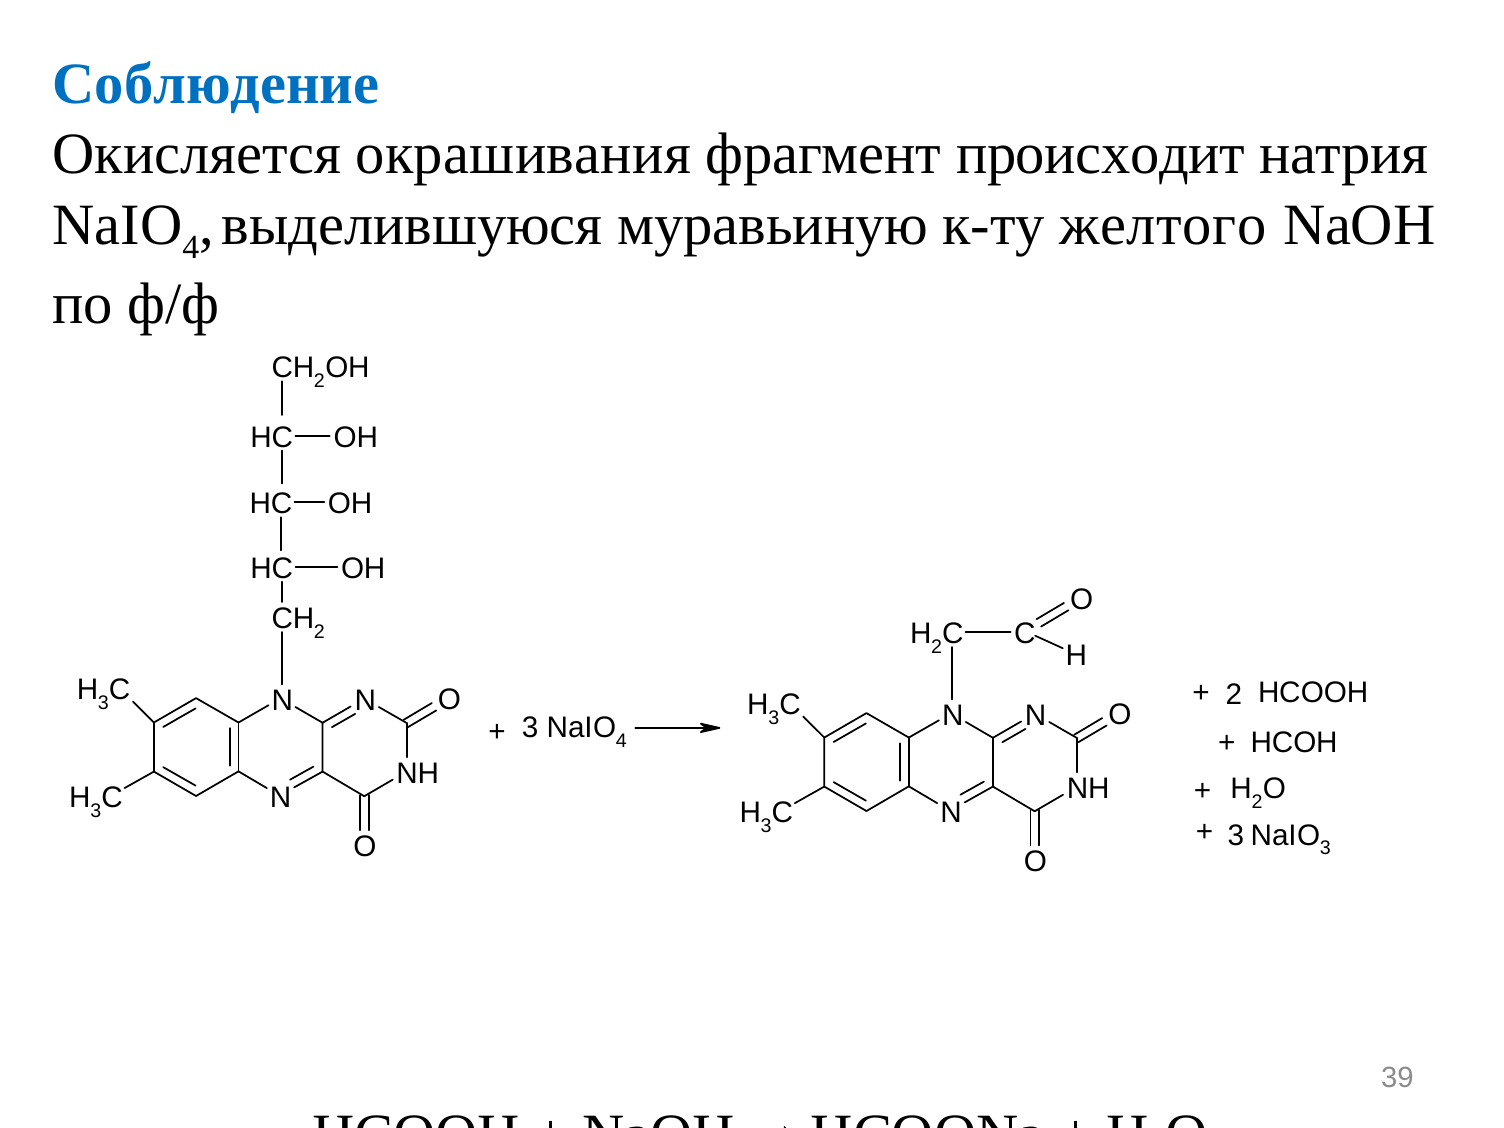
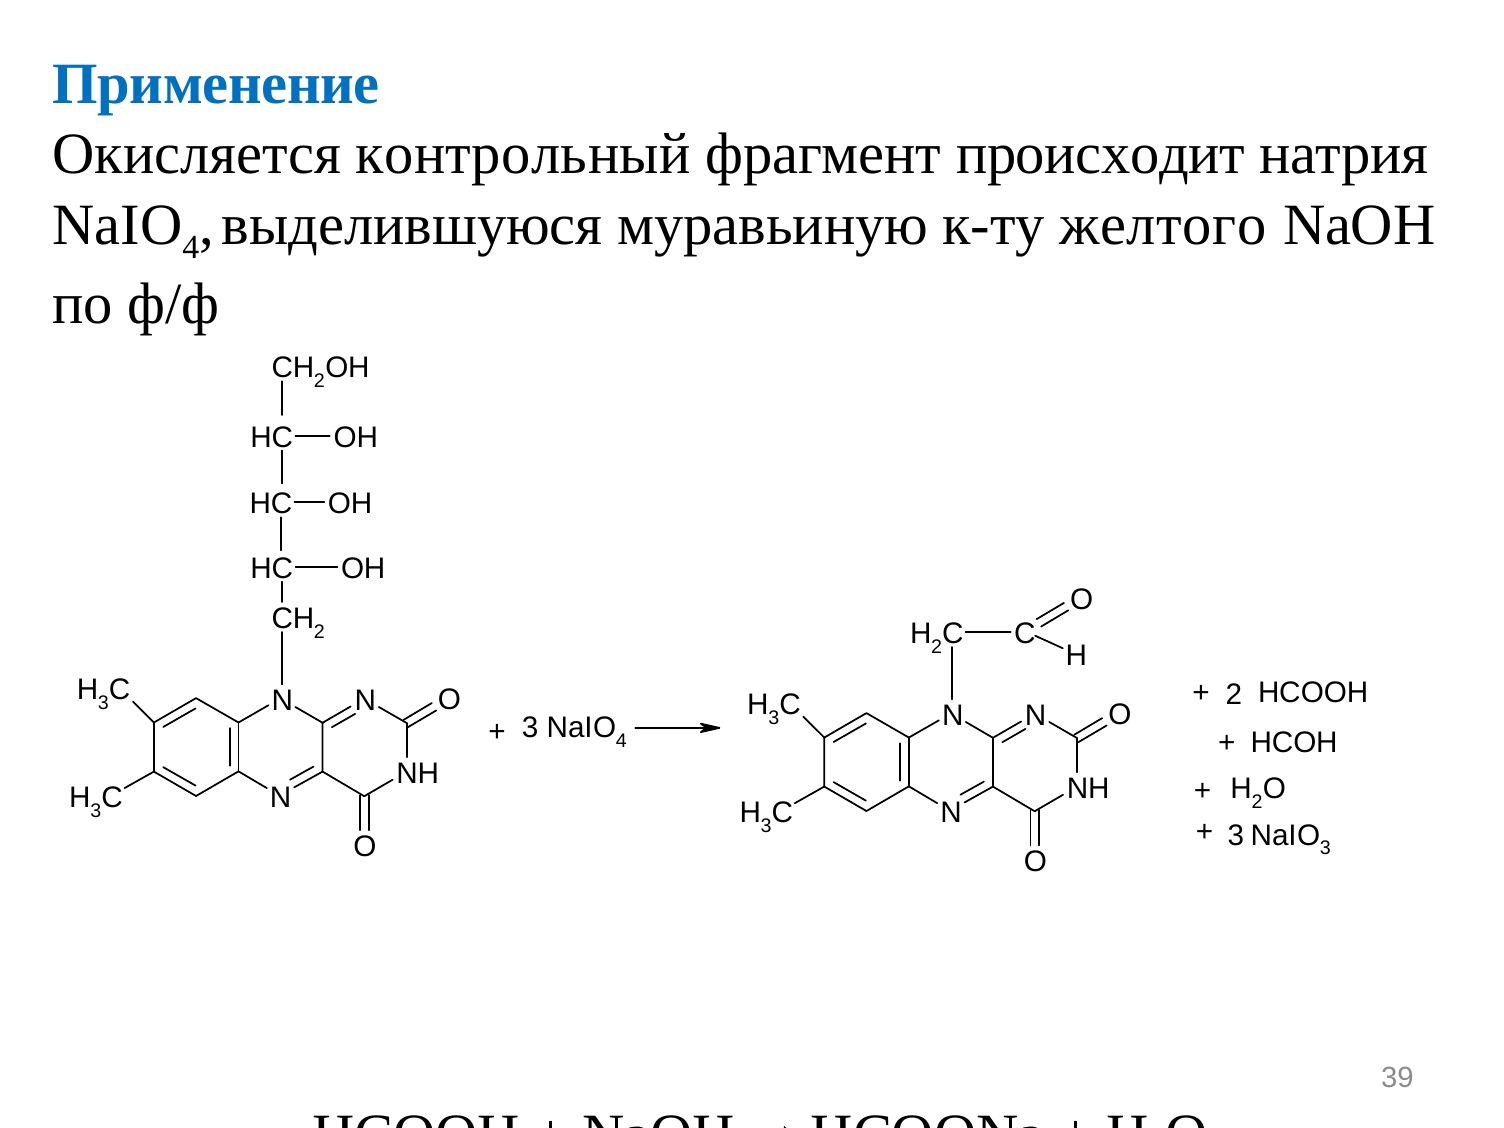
Соблюдение: Соблюдение -> Применение
окрашивания: окрашивания -> контрольный
